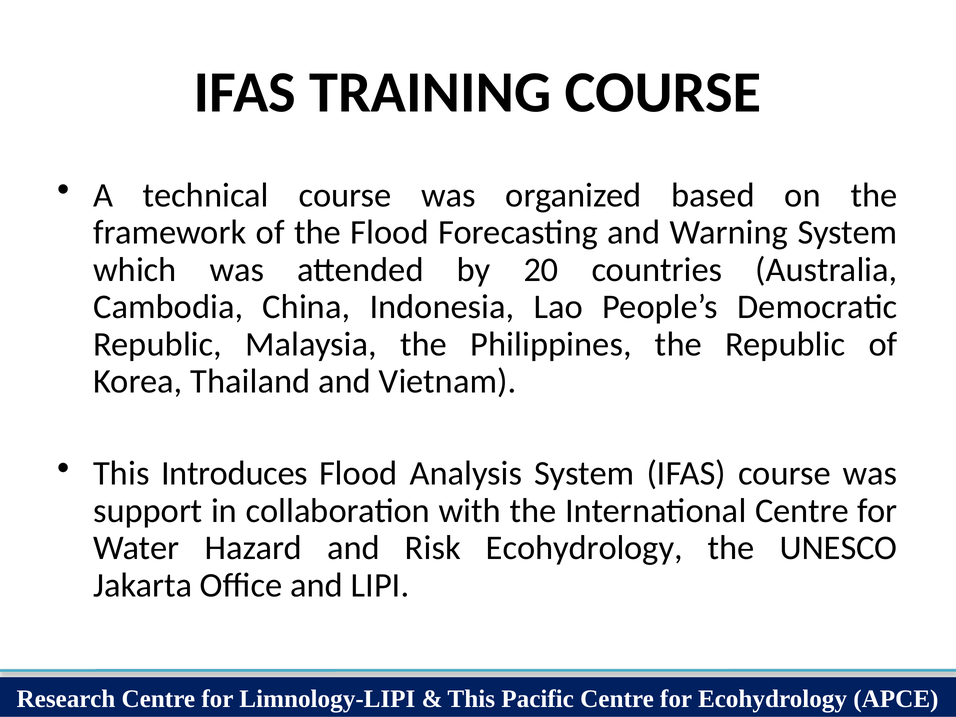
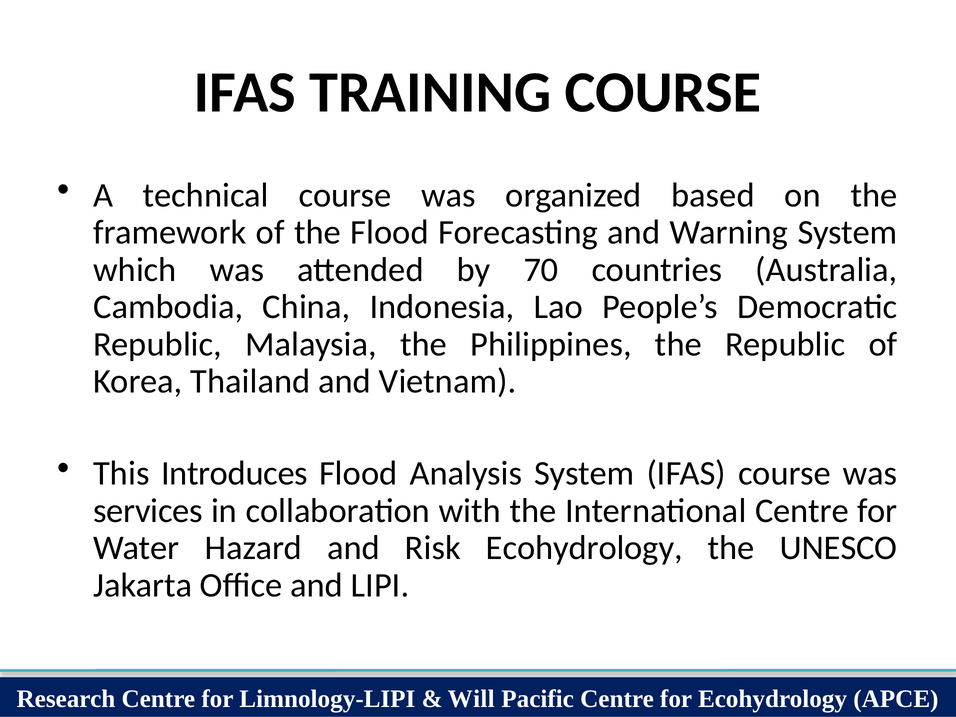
20: 20 -> 70
support: support -> services
This at (471, 699): This -> Will
